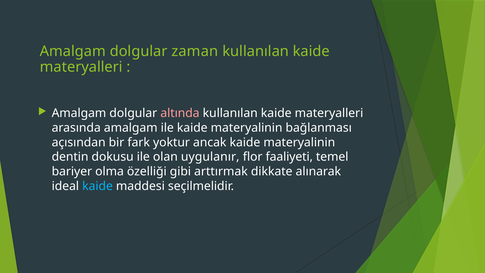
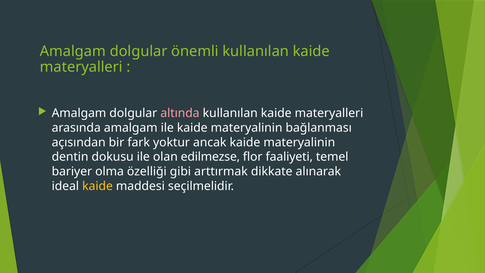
zaman: zaman -> önemli
uygulanır: uygulanır -> edilmezse
kaide at (98, 186) colour: light blue -> yellow
